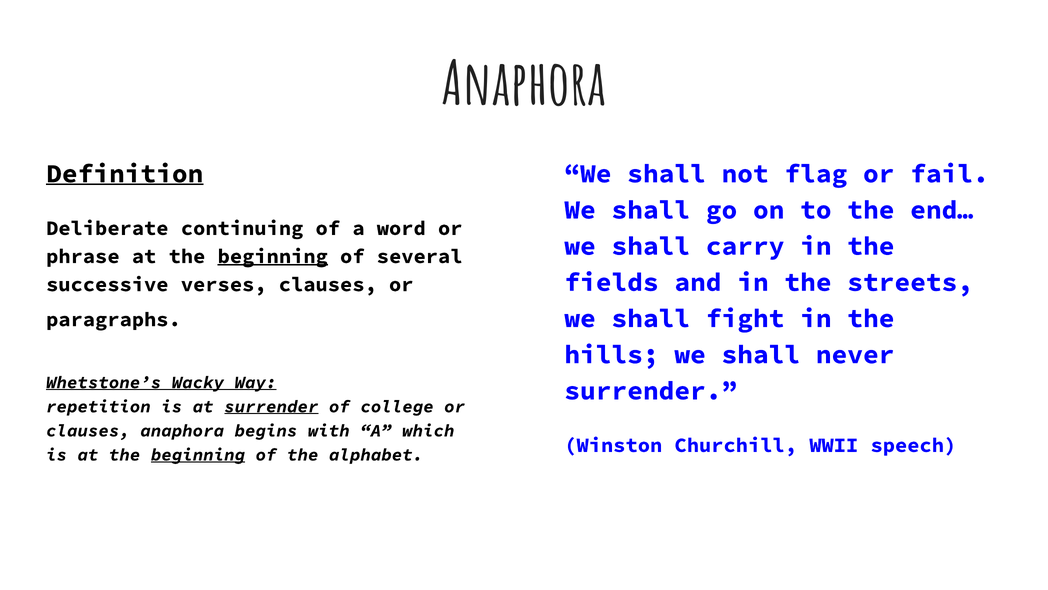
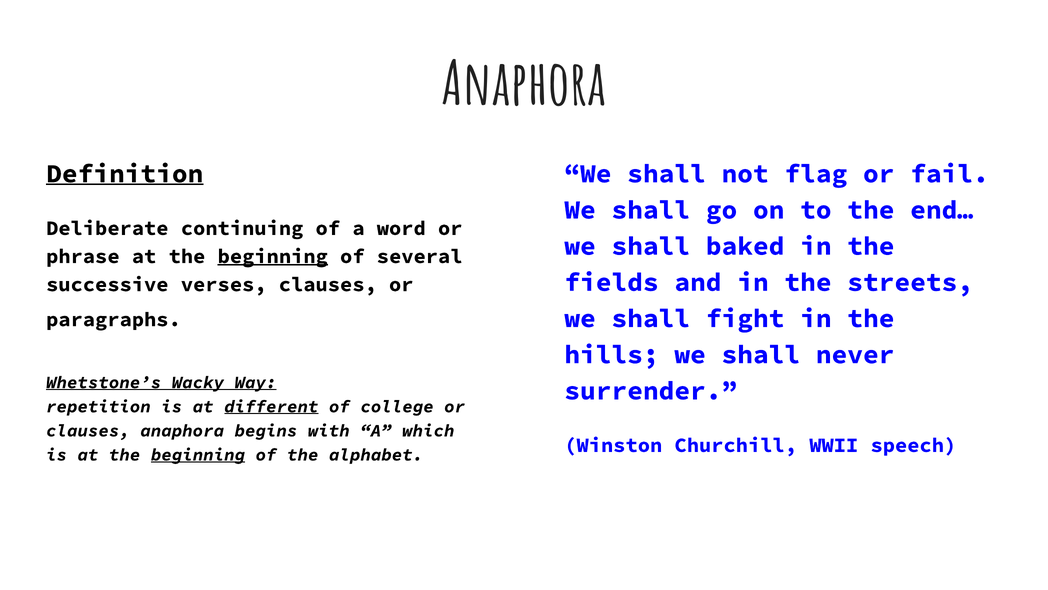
carry: carry -> baked
at surrender: surrender -> different
